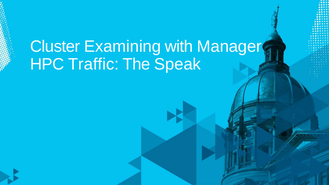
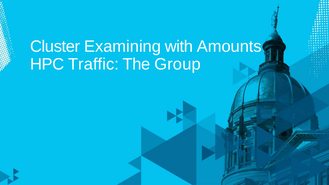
Manager: Manager -> Amounts
Speak: Speak -> Group
